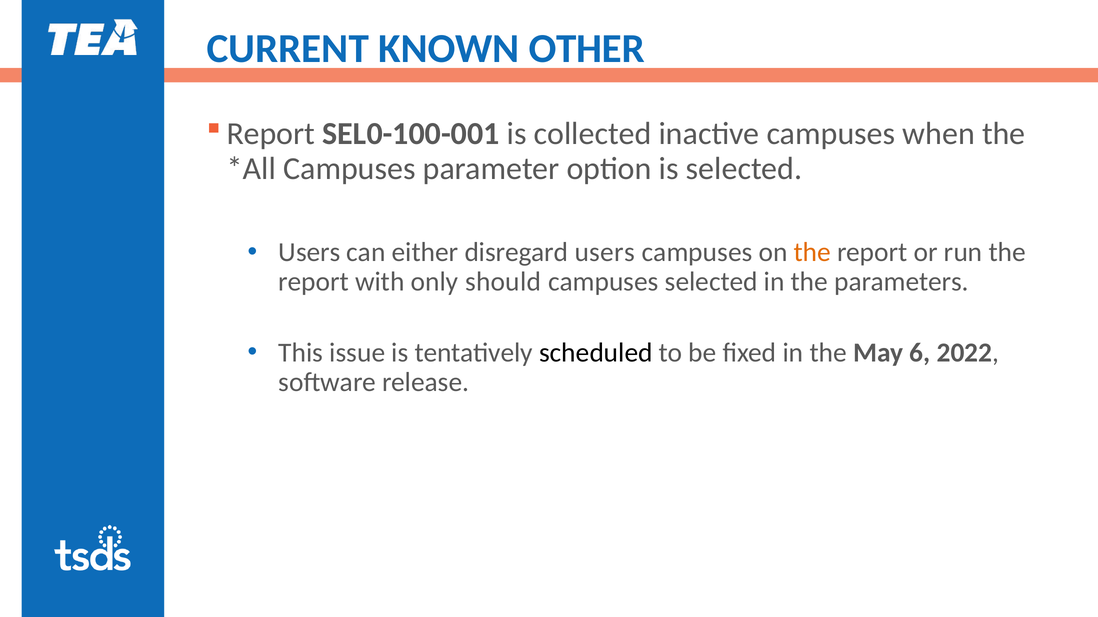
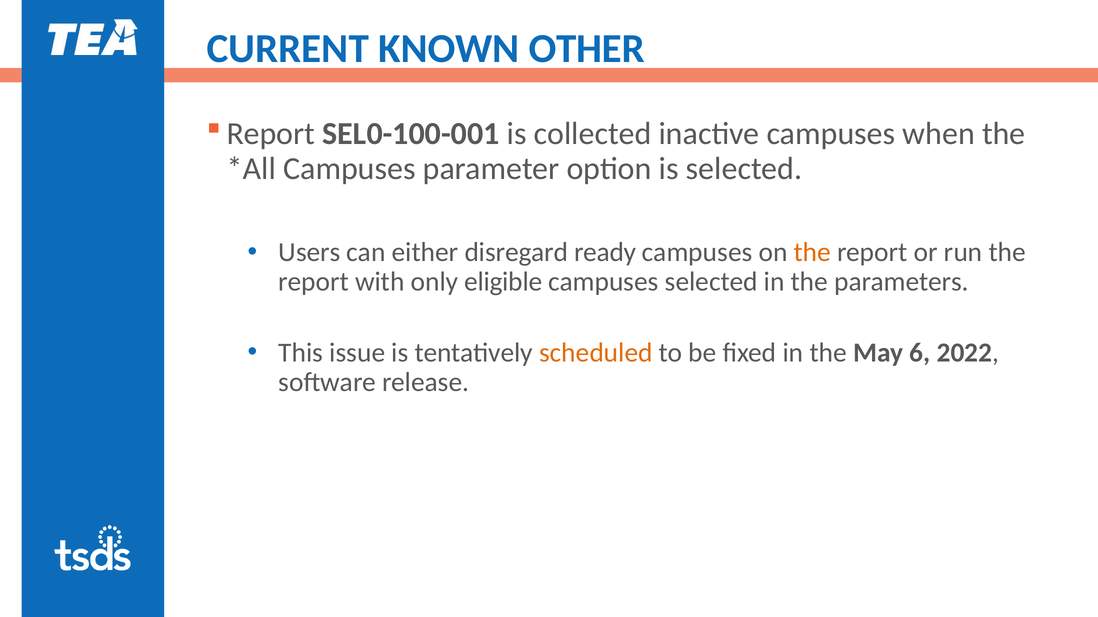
disregard users: users -> ready
should: should -> eligible
scheduled colour: black -> orange
